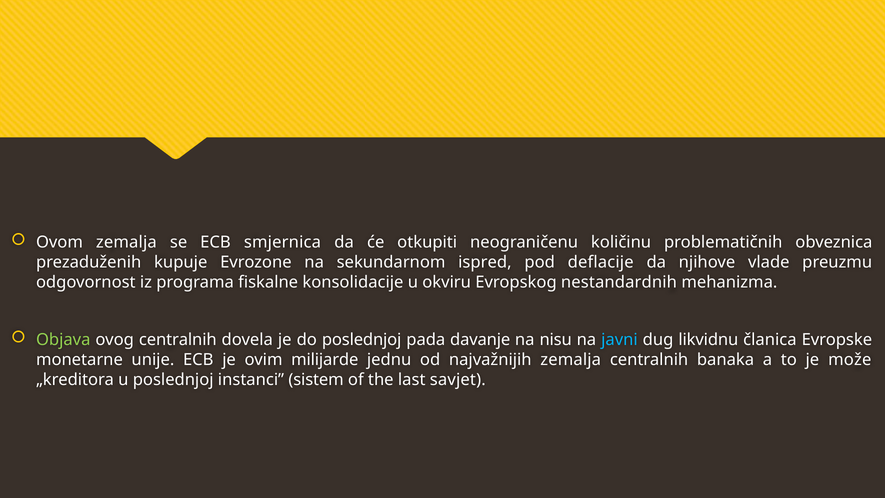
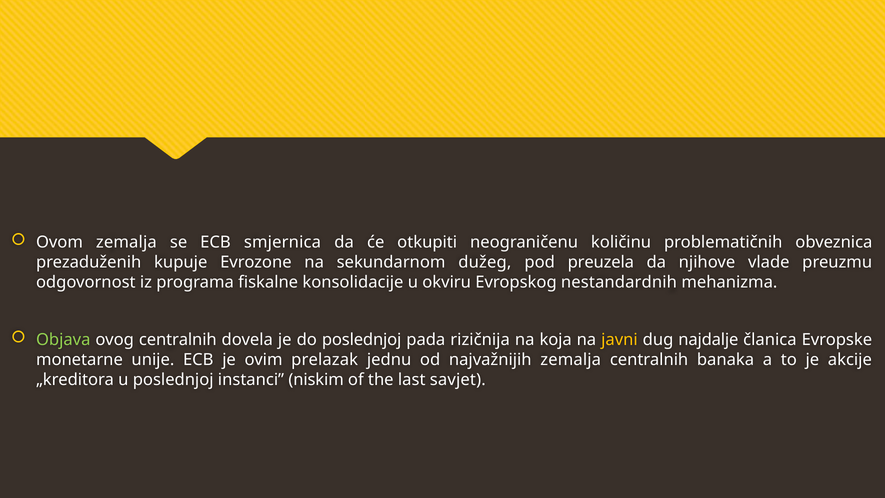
ispred: ispred -> dužeg
deflacije: deflacije -> preuzela
davanje: davanje -> rizičnija
nisu: nisu -> koja
javni colour: light blue -> yellow
likvidnu: likvidnu -> najdalje
milijarde: milijarde -> prelazak
može: može -> akcije
sistem: sistem -> niskim
